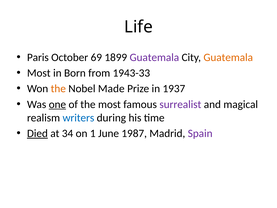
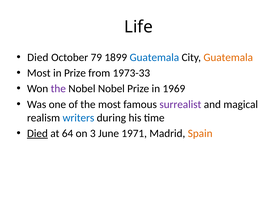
Paris at (38, 57): Paris -> Died
69: 69 -> 79
Guatemala at (154, 57) colour: purple -> blue
in Born: Born -> Prize
1943-33: 1943-33 -> 1973-33
the at (58, 89) colour: orange -> purple
Nobel Made: Made -> Nobel
1937: 1937 -> 1969
one underline: present -> none
34: 34 -> 64
1: 1 -> 3
1987: 1987 -> 1971
Spain colour: purple -> orange
